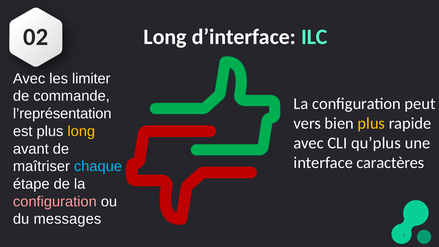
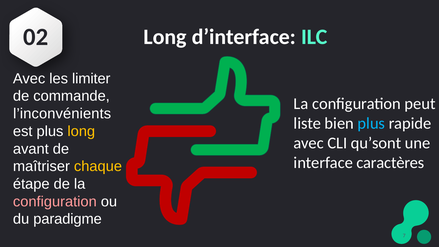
l’représentation: l’représentation -> l’inconvénients
vers: vers -> liste
plus at (371, 123) colour: yellow -> light blue
qu’plus: qu’plus -> qu’sont
chaque colour: light blue -> yellow
messages: messages -> paradigme
